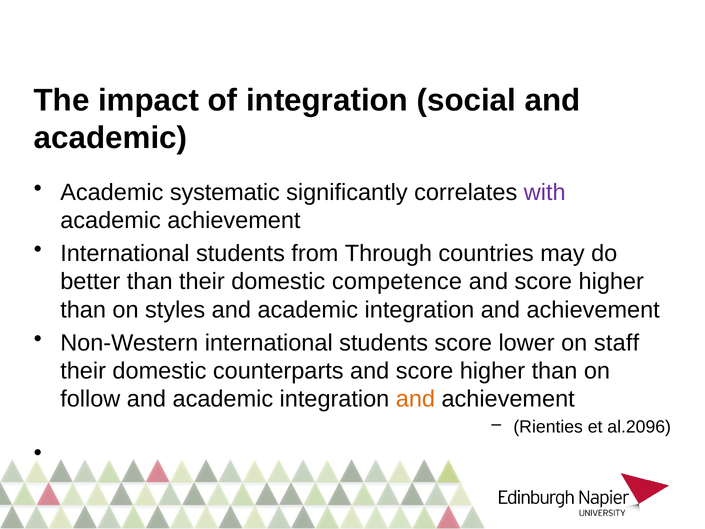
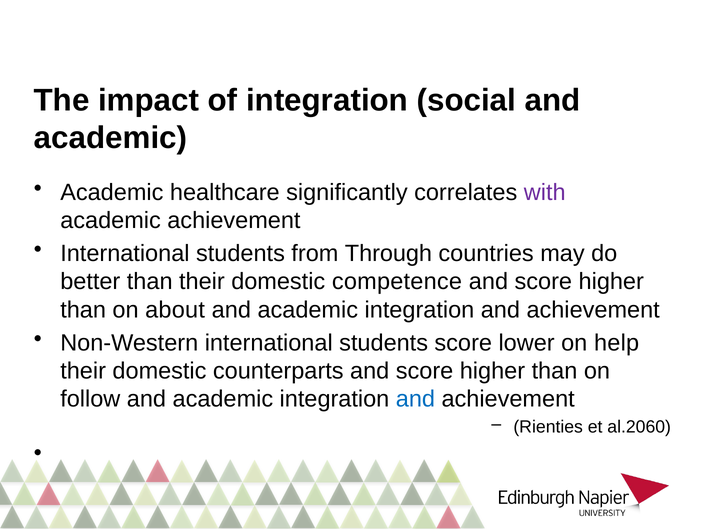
systematic: systematic -> healthcare
styles: styles -> about
staff: staff -> help
and at (415, 399) colour: orange -> blue
al.2096: al.2096 -> al.2060
